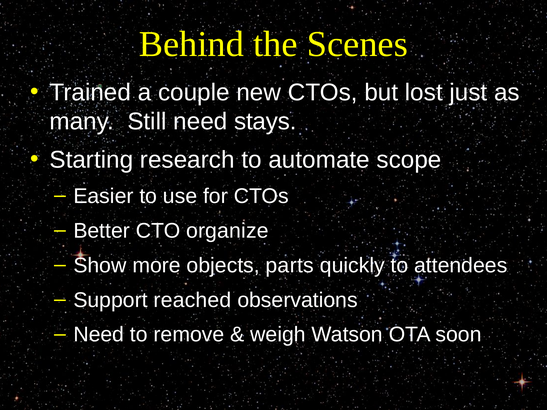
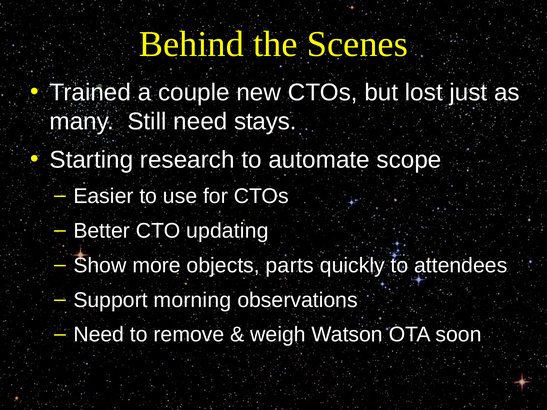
organize: organize -> updating
reached: reached -> morning
